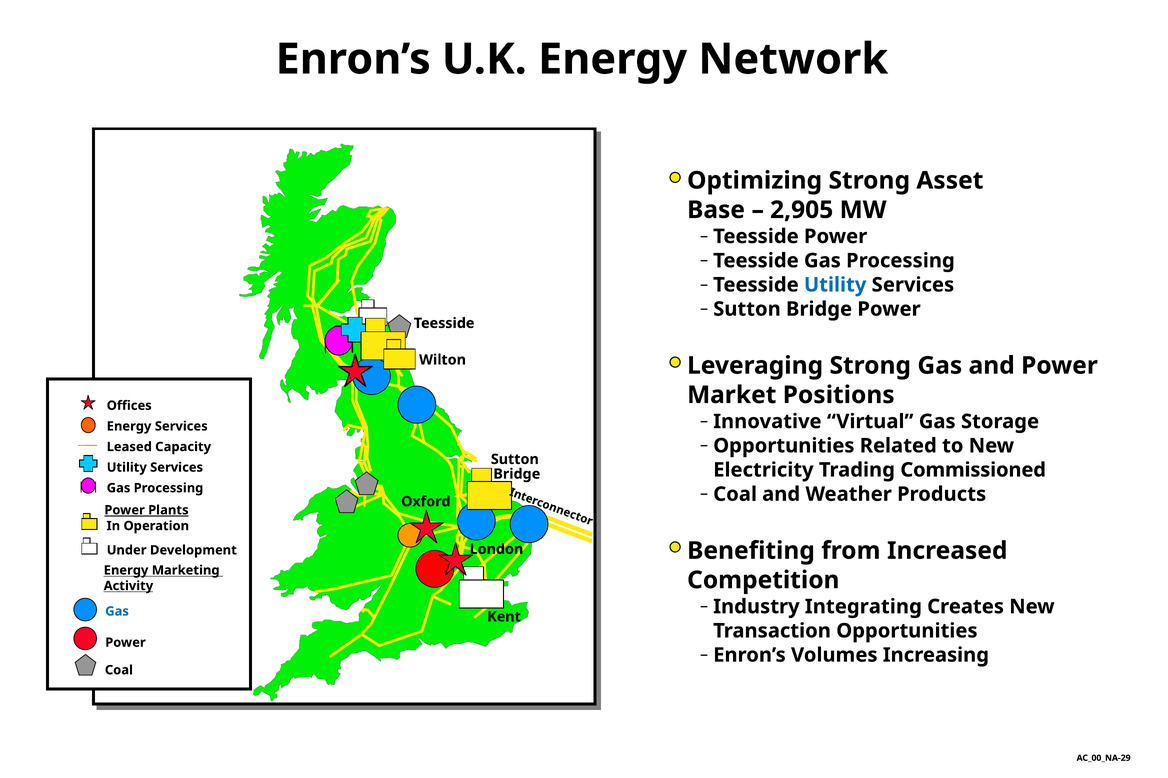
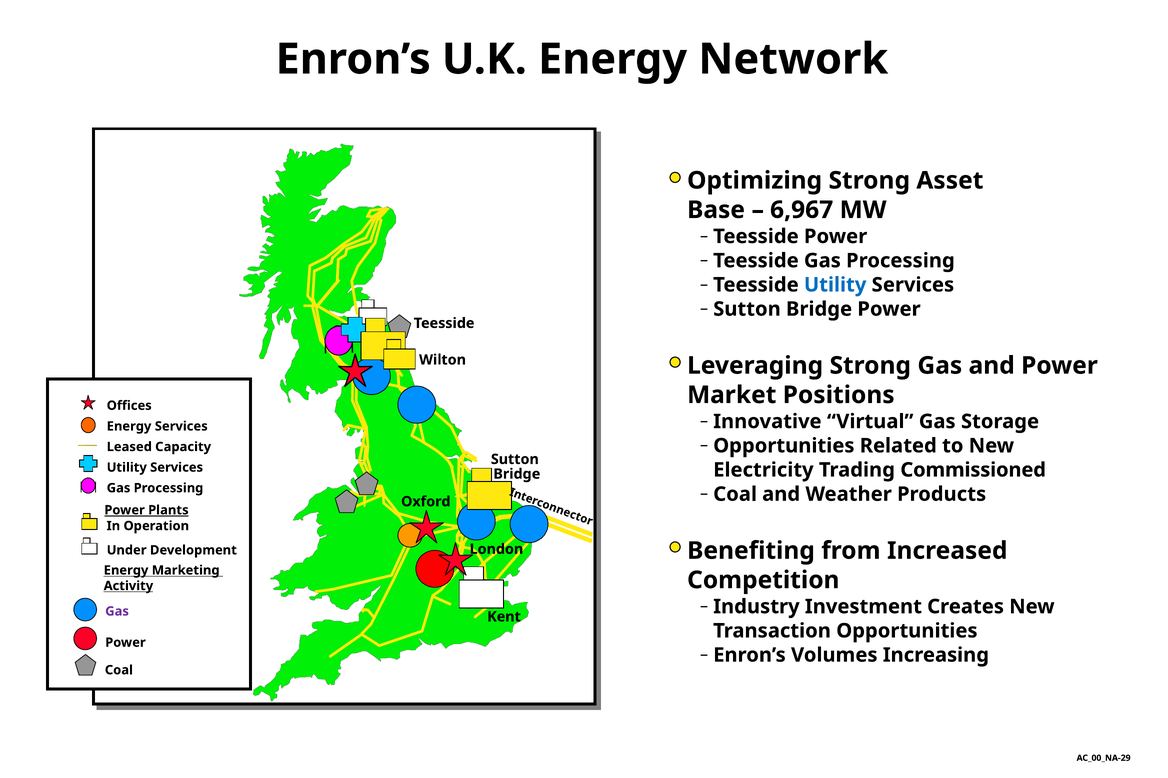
2,905: 2,905 -> 6,967
Integrating: Integrating -> Investment
Gas at (117, 612) colour: blue -> purple
